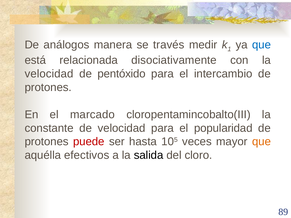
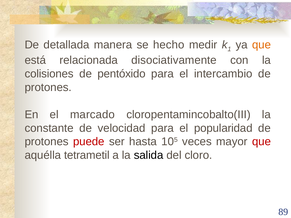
análogos: análogos -> detallada
través: través -> hecho
que at (262, 45) colour: blue -> orange
velocidad at (49, 74): velocidad -> colisiones
que at (262, 142) colour: orange -> red
efectivos: efectivos -> tetrametil
